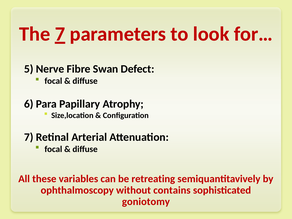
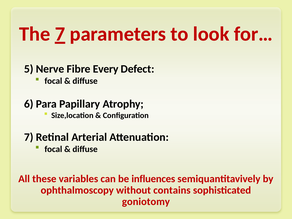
Swan: Swan -> Every
retreating: retreating -> influences
